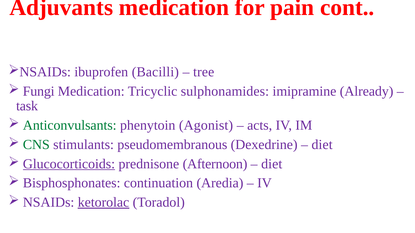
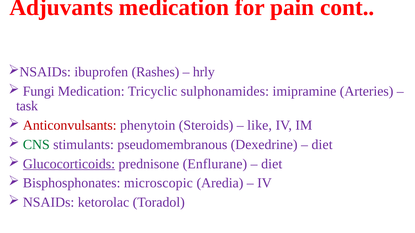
Bacilli: Bacilli -> Rashes
tree: tree -> hrly
Already: Already -> Arteries
Anticonvulsants colour: green -> red
Agonist: Agonist -> Steroids
acts: acts -> like
Afternoon: Afternoon -> Enflurane
continuation: continuation -> microscopic
ketorolac underline: present -> none
